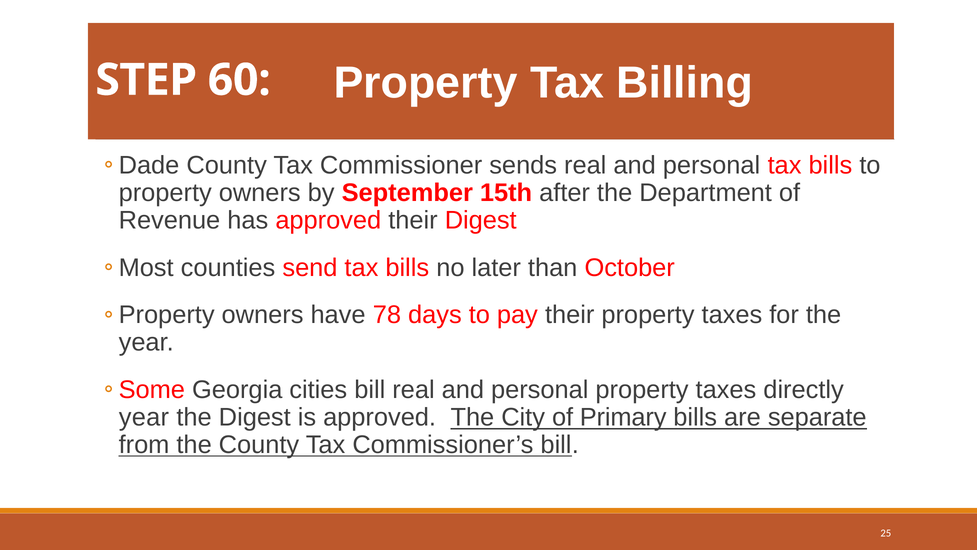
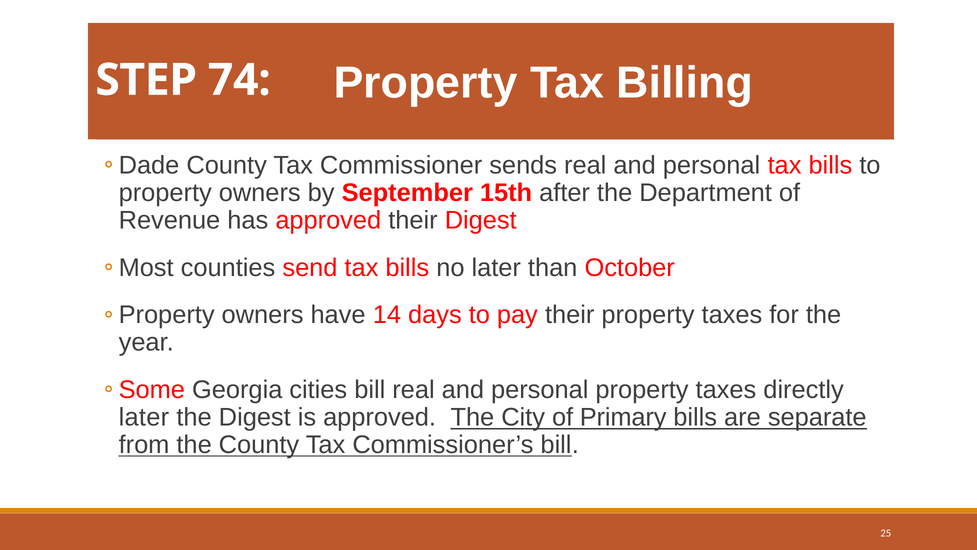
60: 60 -> 74
78: 78 -> 14
year at (144, 417): year -> later
